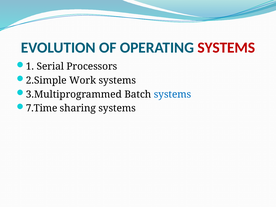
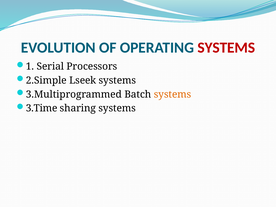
Work: Work -> Lseek
systems at (173, 94) colour: blue -> orange
7.Time: 7.Time -> 3.Time
